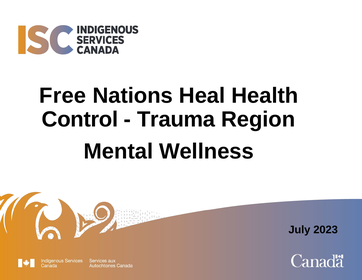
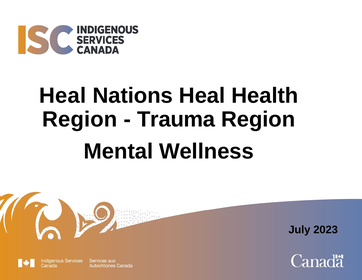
Free at (63, 96): Free -> Heal
Control at (80, 119): Control -> Region
